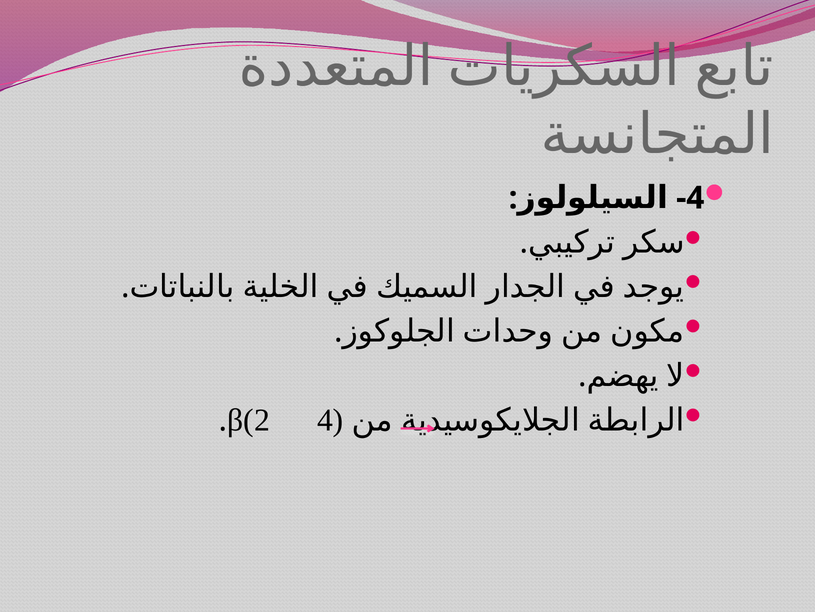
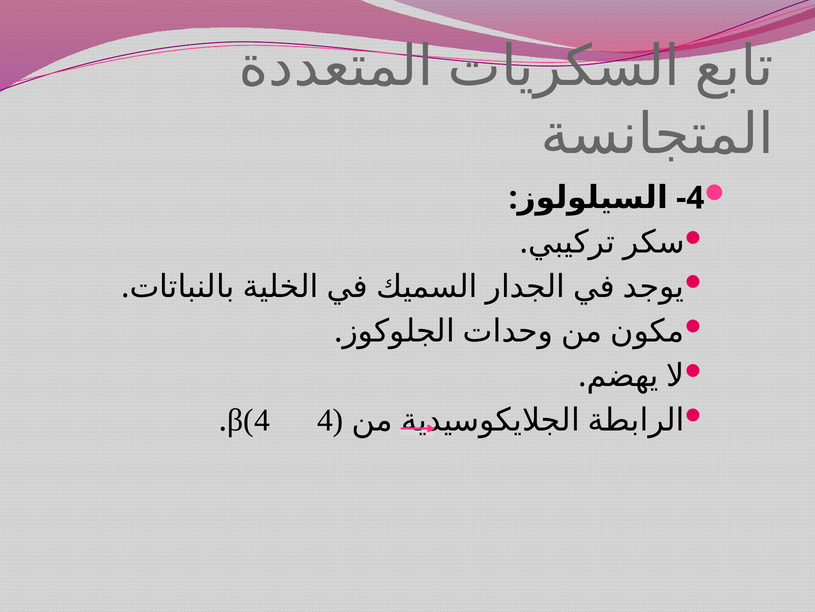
β(2: β(2 -> β(4
